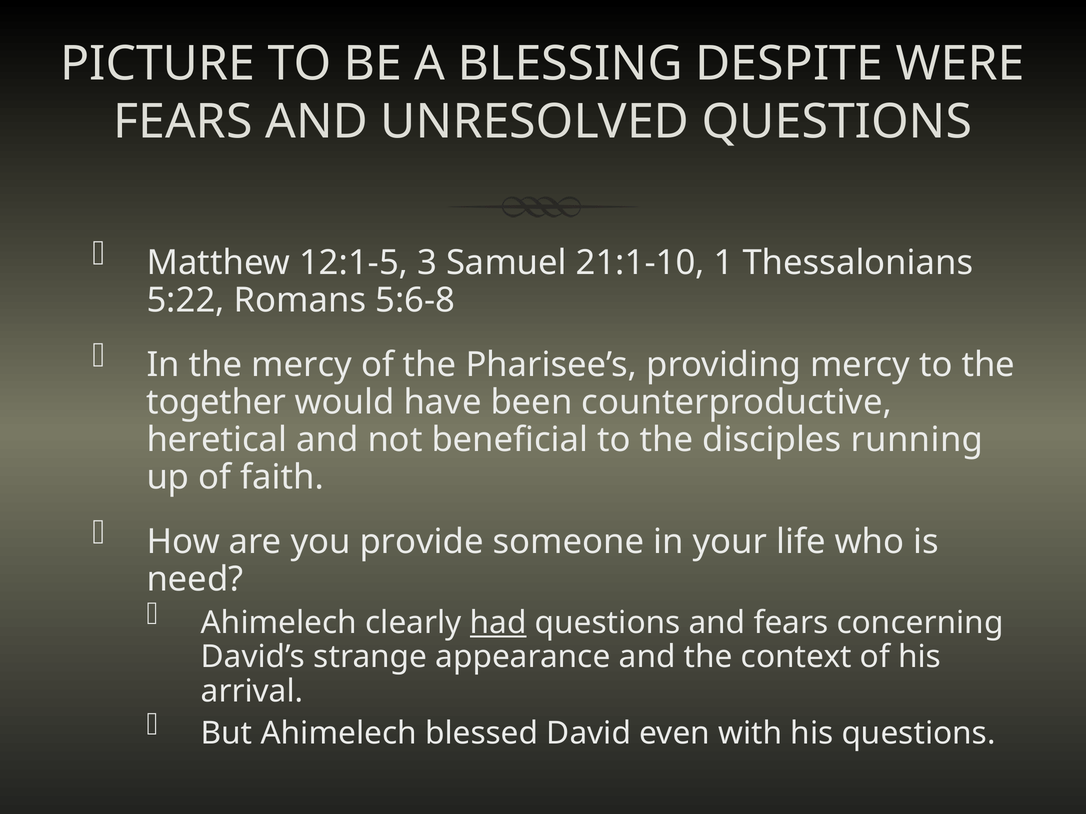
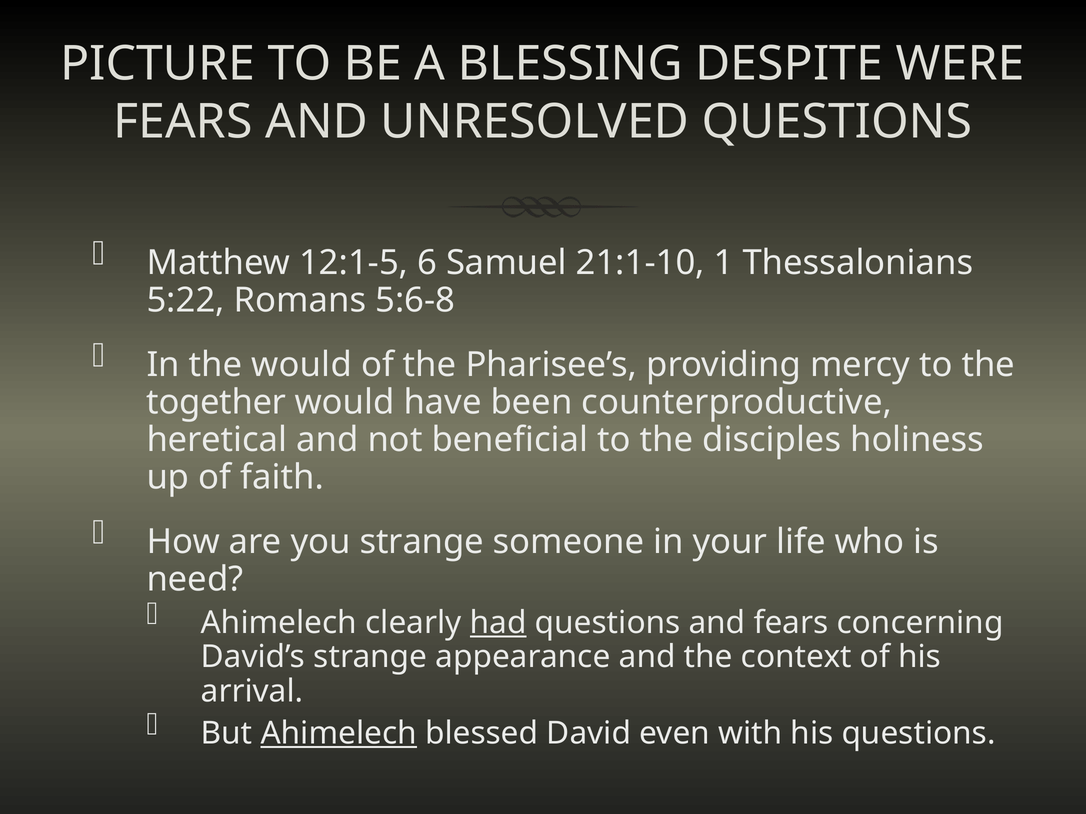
3: 3 -> 6
the mercy: mercy -> would
running: running -> holiness
you provide: provide -> strange
Ahimelech at (339, 734) underline: none -> present
